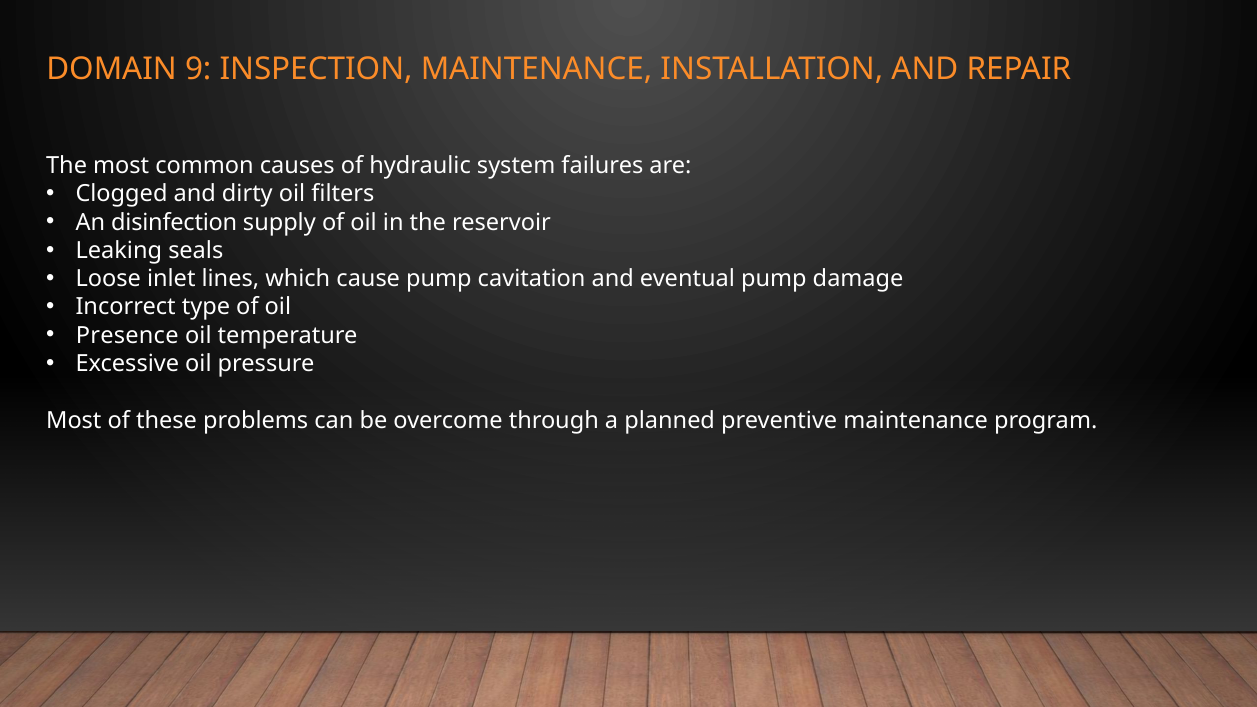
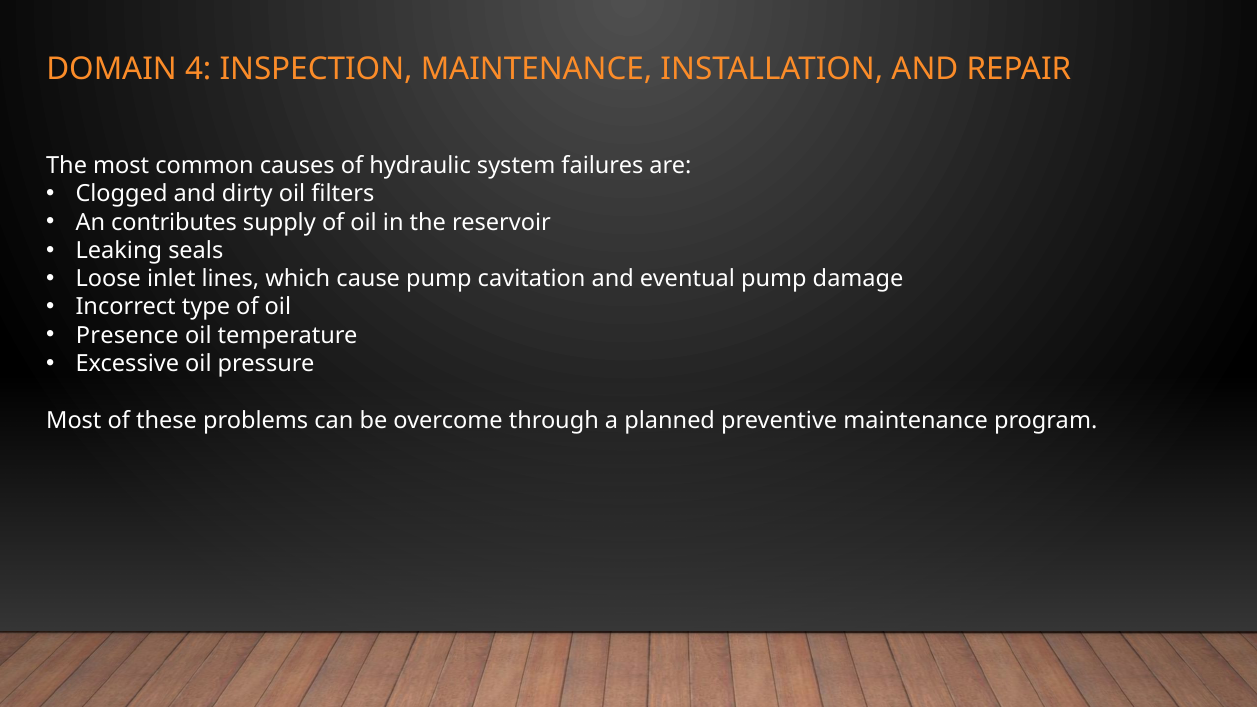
9: 9 -> 4
disinfection: disinfection -> contributes
